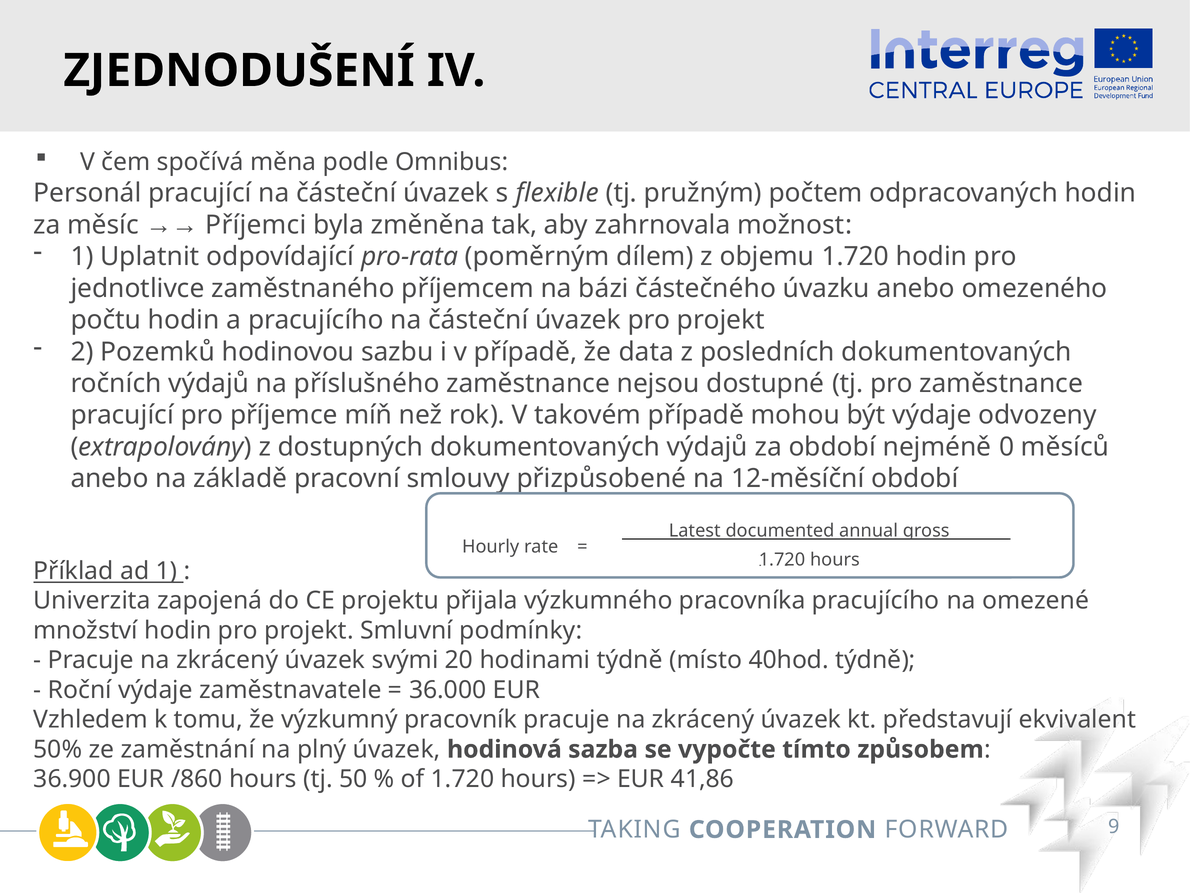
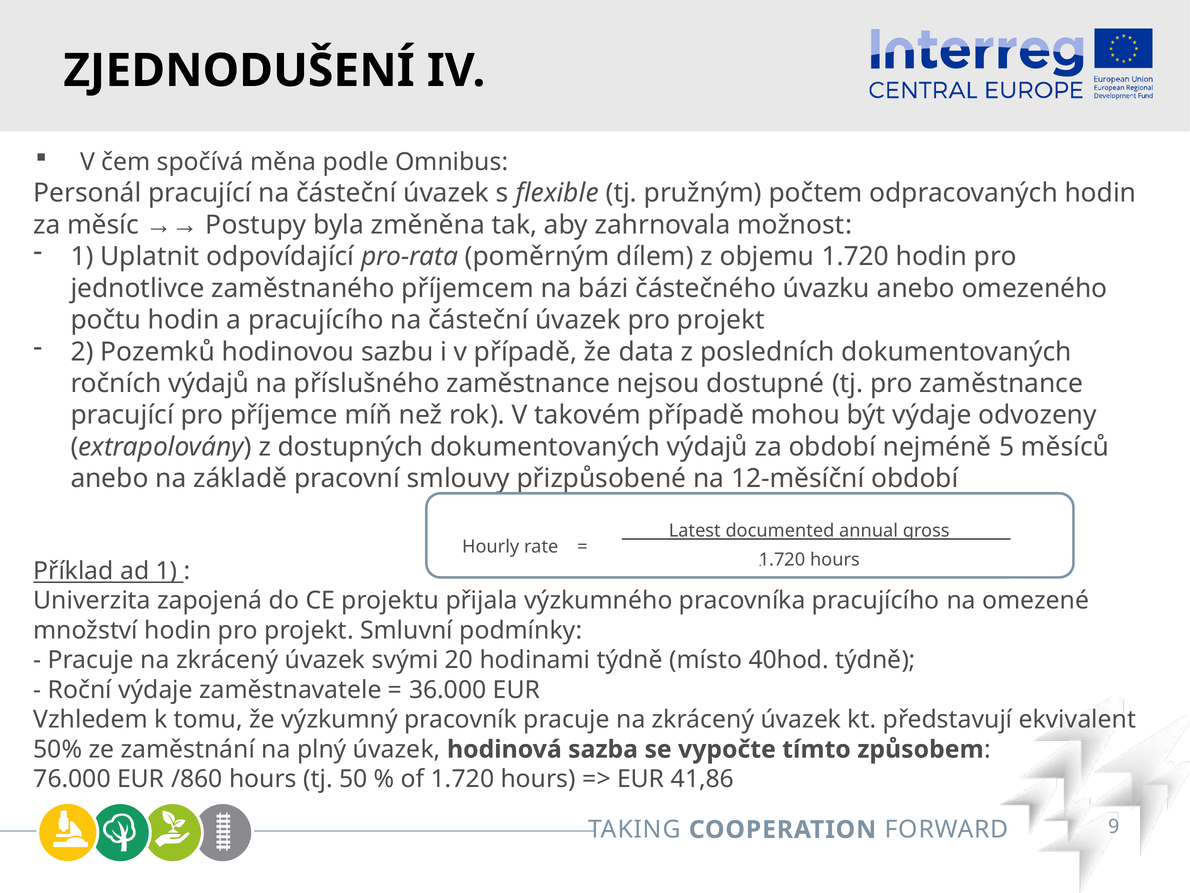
Příjemci: Příjemci -> Postupy
0: 0 -> 5
36.900: 36.900 -> 76.000
